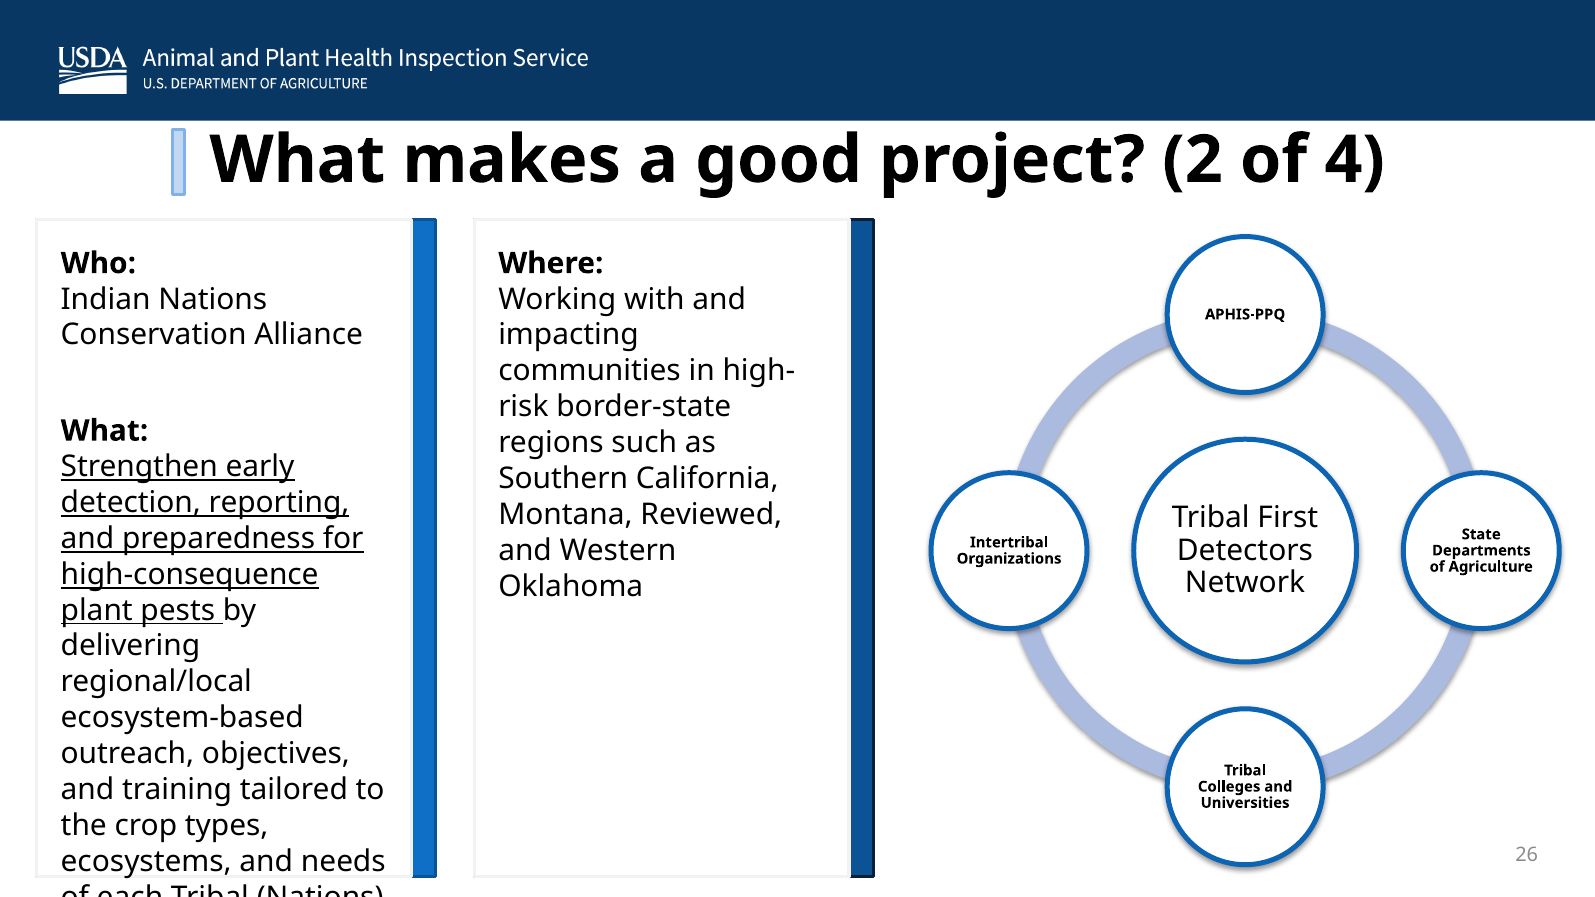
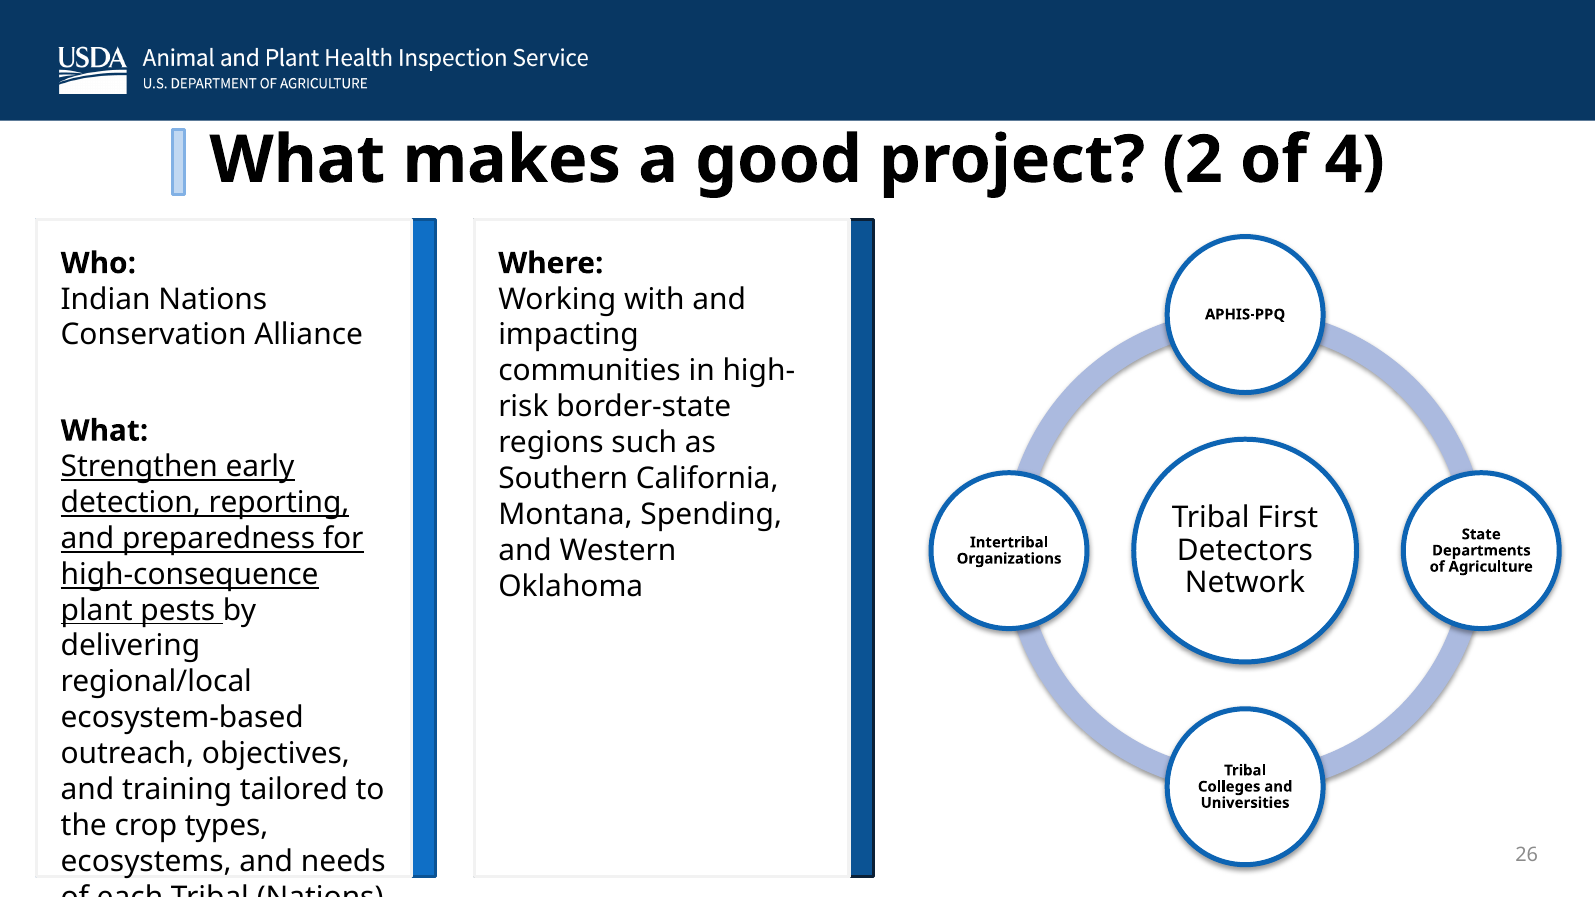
Reviewed: Reviewed -> Spending
